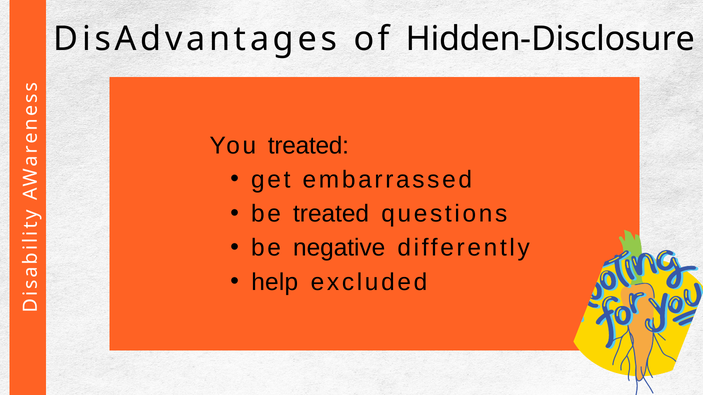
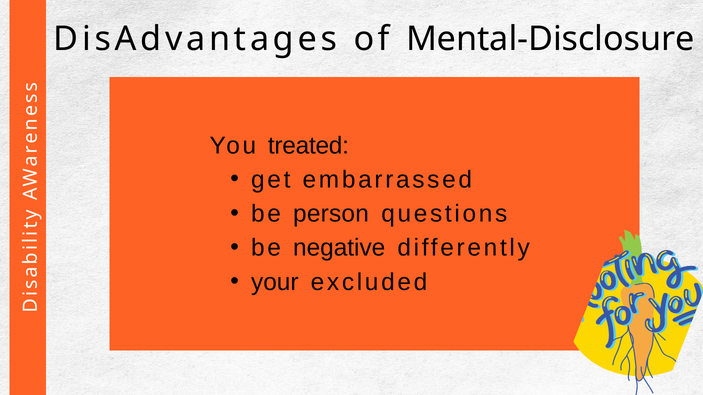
Hidden-Disclosure: Hidden-Disclosure -> Mental-Disclosure
be treated: treated -> person
help: help -> your
